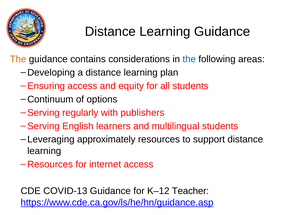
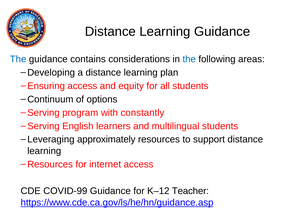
The at (18, 59) colour: orange -> blue
regularly: regularly -> program
publishers: publishers -> constantly
COVID-13: COVID-13 -> COVID-99
